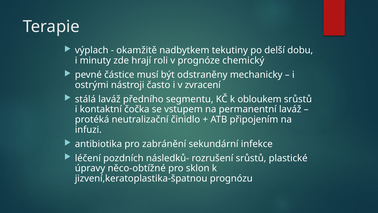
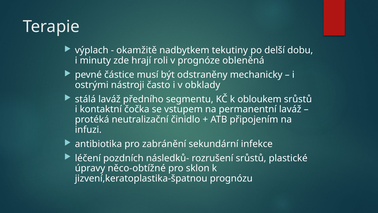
chemický: chemický -> obleněná
zvracení: zvracení -> obklady
